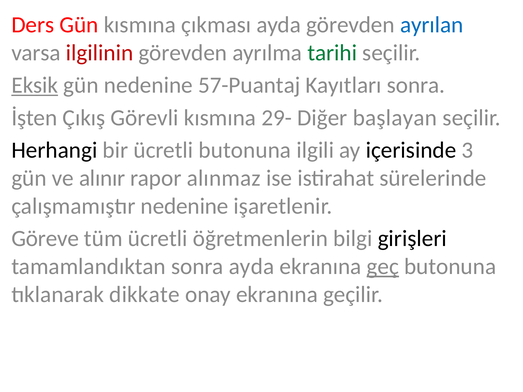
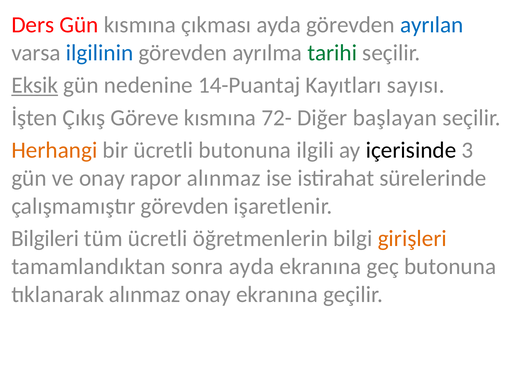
ilgilinin colour: red -> blue
57-Puantaj: 57-Puantaj -> 14-Puantaj
Kayıtları sonra: sonra -> sayısı
Görevli: Görevli -> Göreve
29-: 29- -> 72-
Herhangi colour: black -> orange
ve alınır: alınır -> onay
çalışmamıştır nedenine: nedenine -> görevden
Göreve: Göreve -> Bilgileri
girişleri colour: black -> orange
geç underline: present -> none
tıklanarak dikkate: dikkate -> alınmaz
